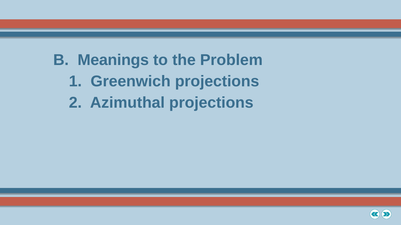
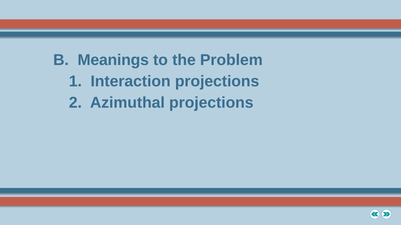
Greenwich: Greenwich -> Interaction
